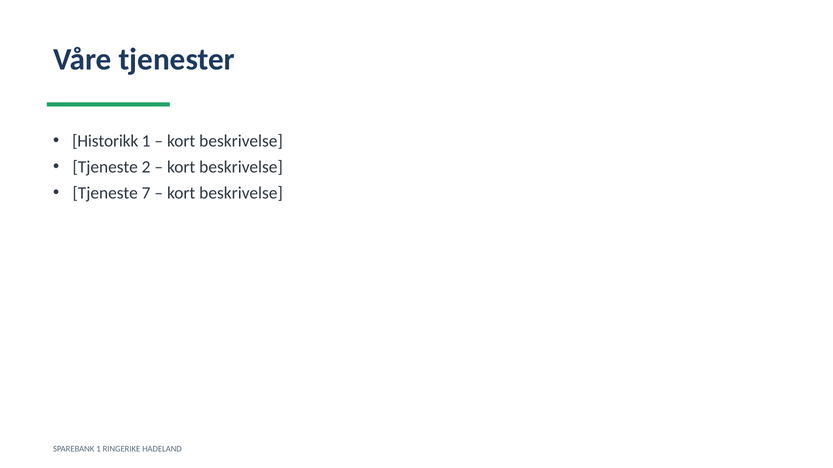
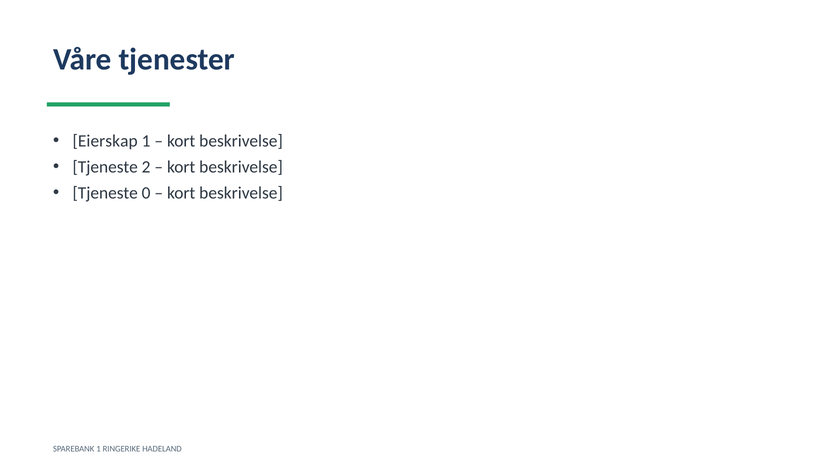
Historikk: Historikk -> Eierskap
7: 7 -> 0
